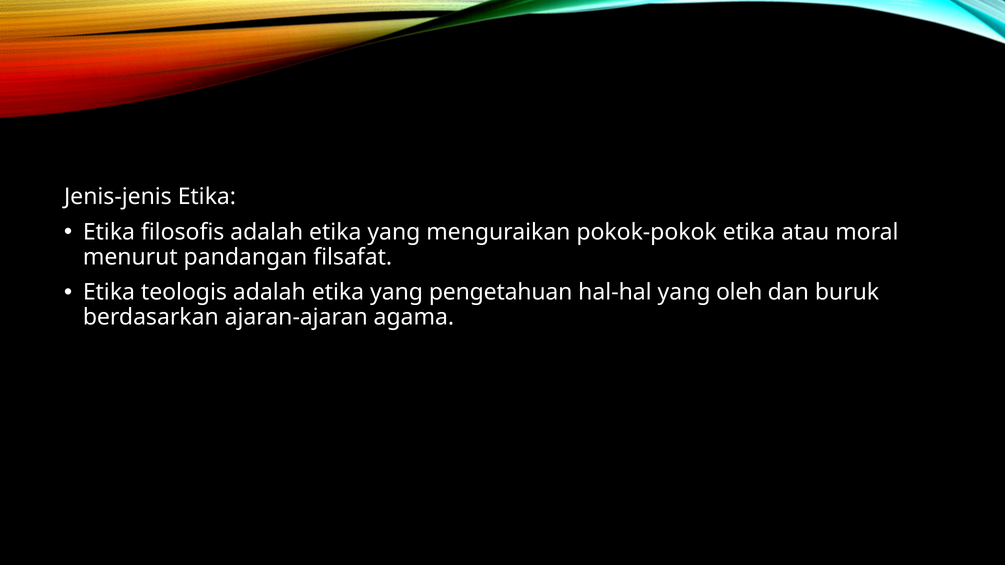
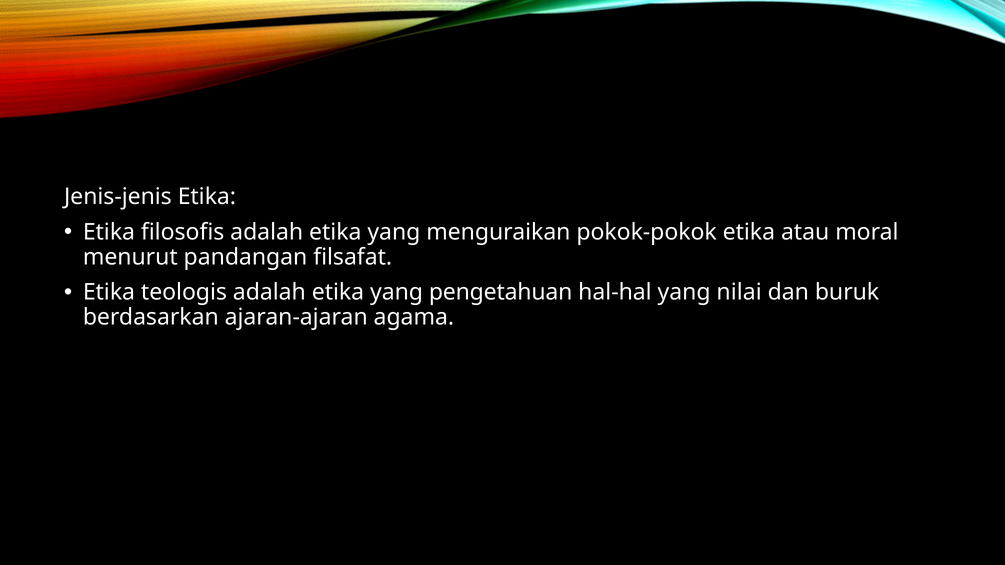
oleh: oleh -> nilai
